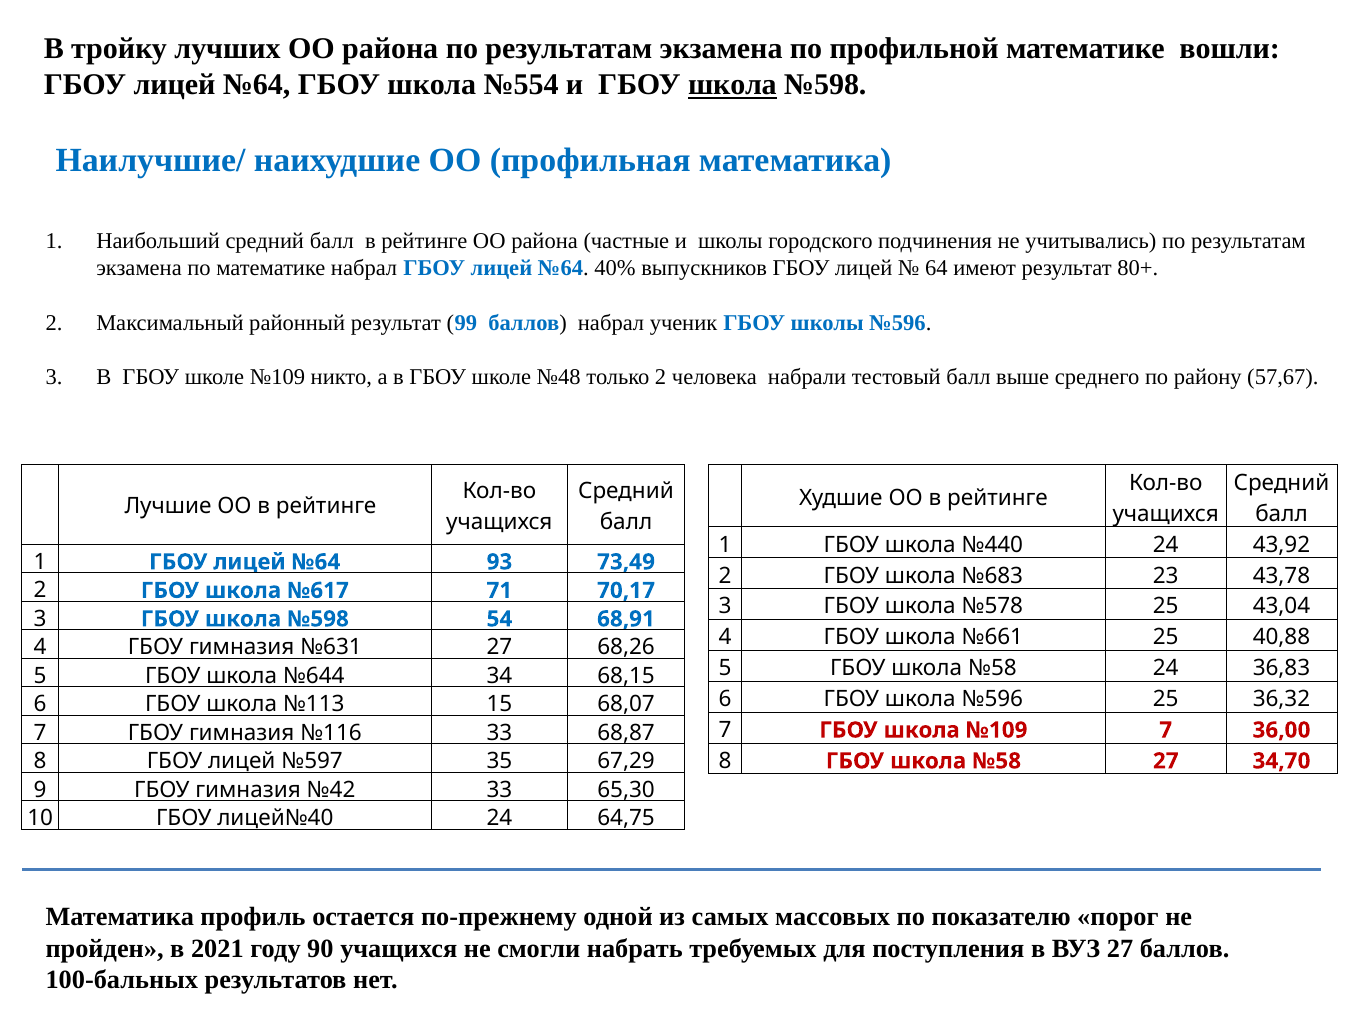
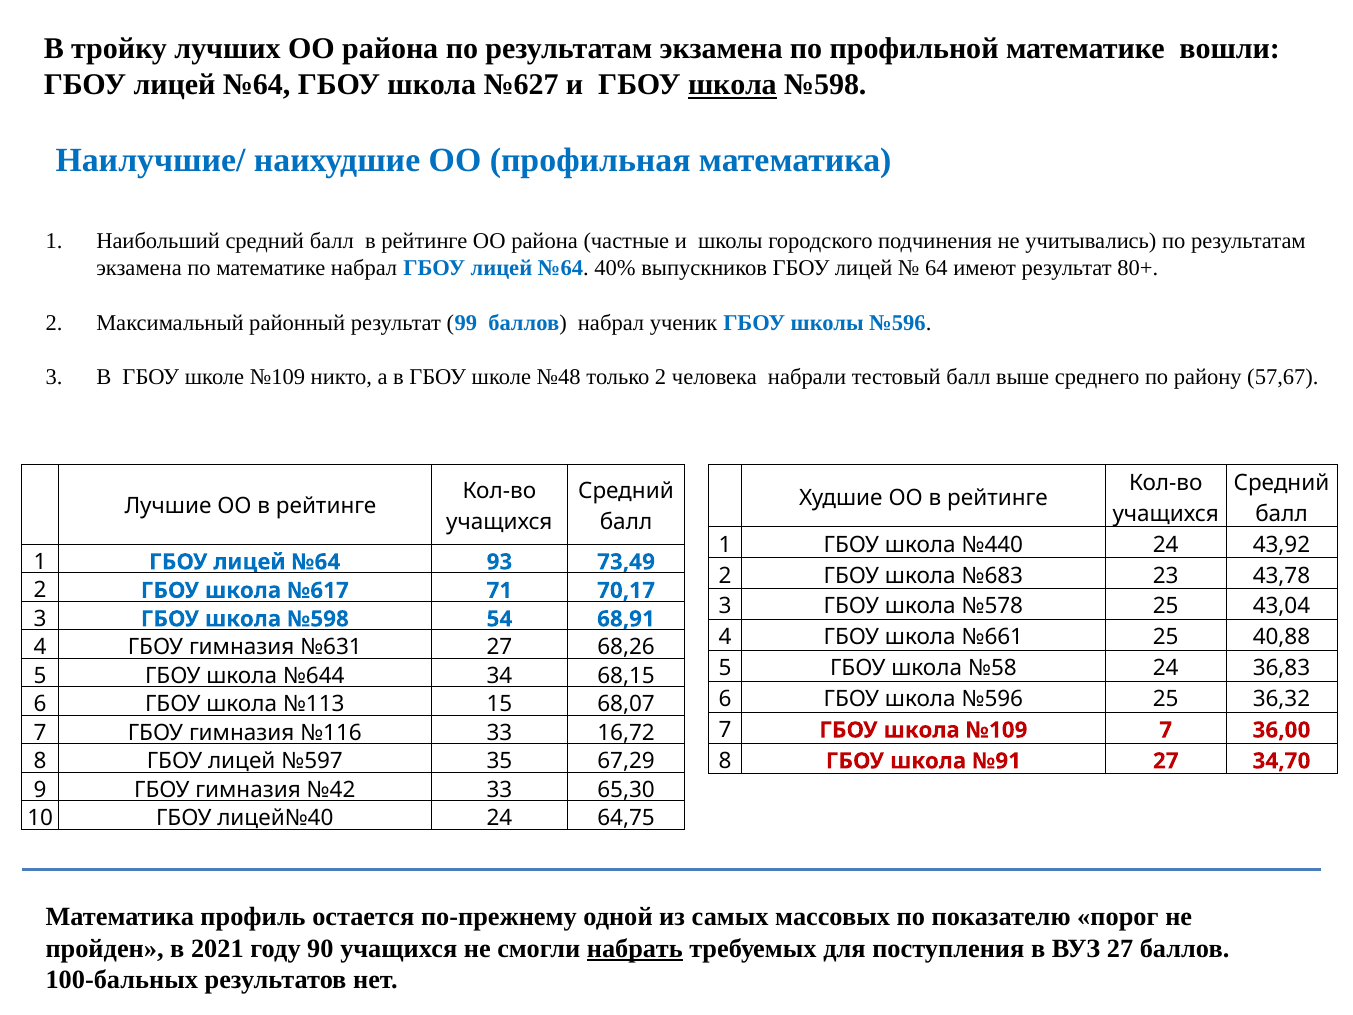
№554: №554 -> №627
68,87: 68,87 -> 16,72
8 ГБОУ школа №58: №58 -> №91
набрать underline: none -> present
